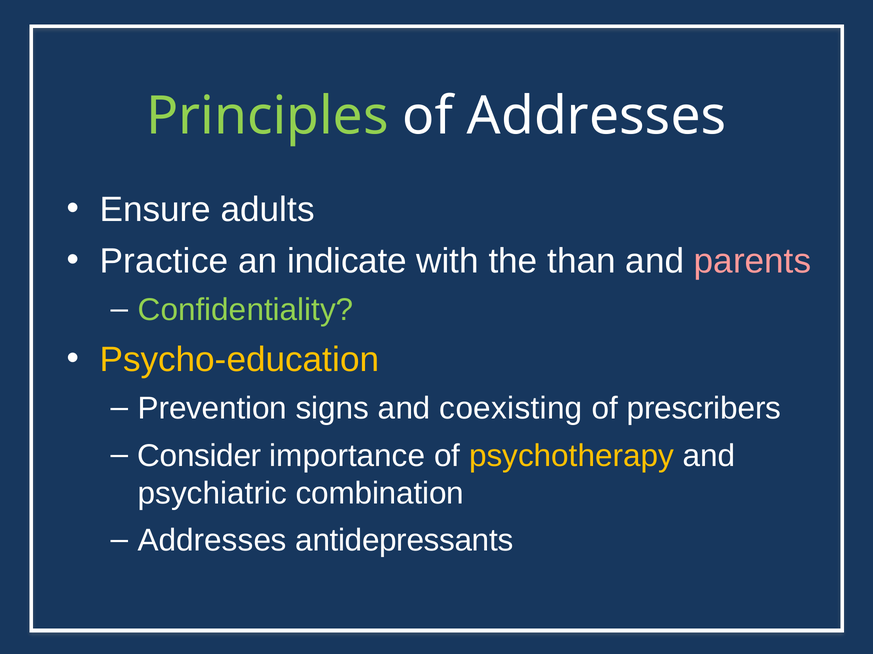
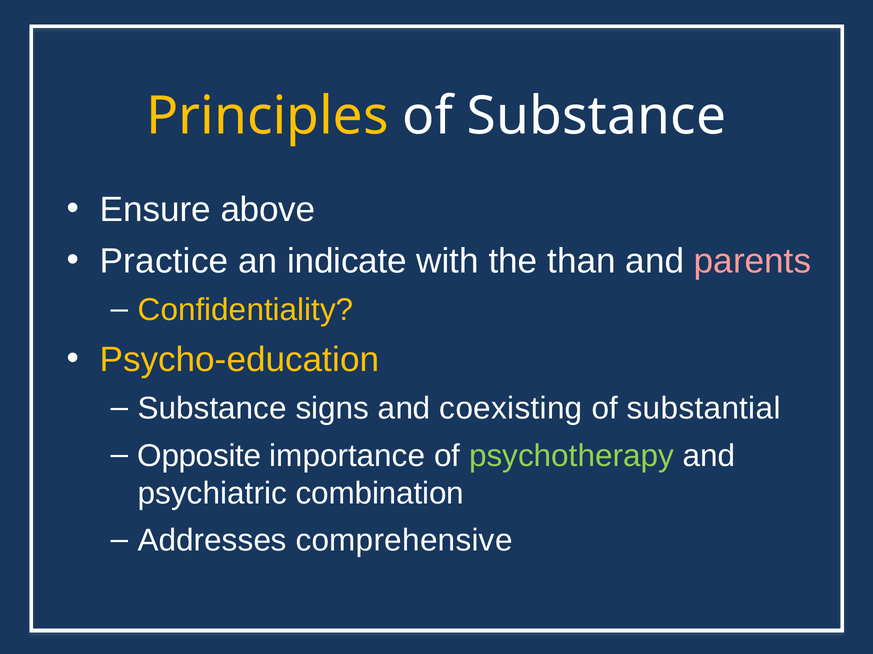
Principles colour: light green -> yellow
of Addresses: Addresses -> Substance
adults: adults -> above
Confidentiality colour: light green -> yellow
Prevention at (212, 409): Prevention -> Substance
prescribers: prescribers -> substantial
Consider: Consider -> Opposite
psychotherapy colour: yellow -> light green
antidepressants: antidepressants -> comprehensive
